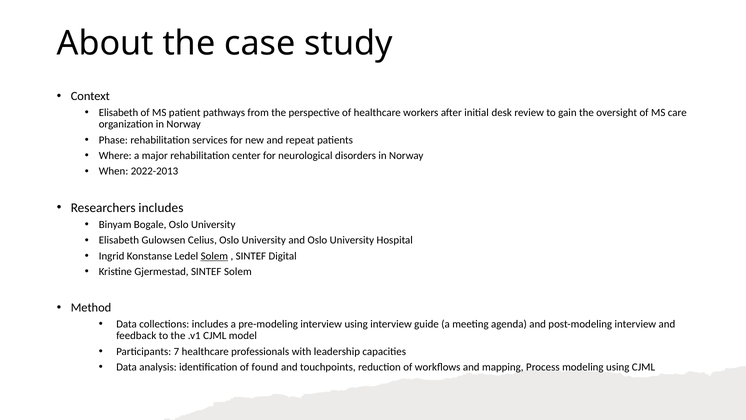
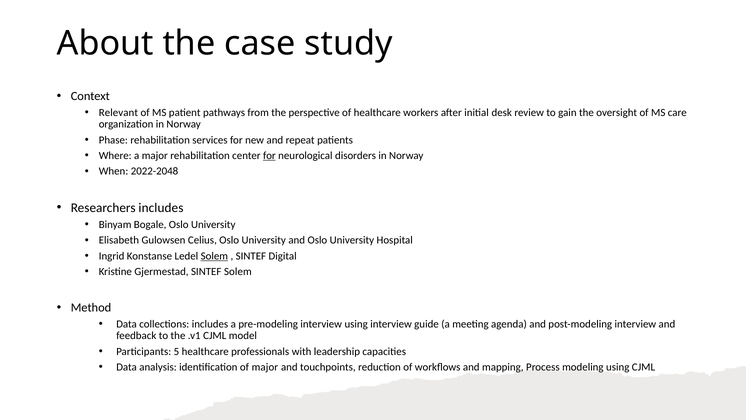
Elisabeth at (119, 112): Elisabeth -> Relevant
for at (269, 155) underline: none -> present
2022-2013: 2022-2013 -> 2022-2048
7: 7 -> 5
of found: found -> major
